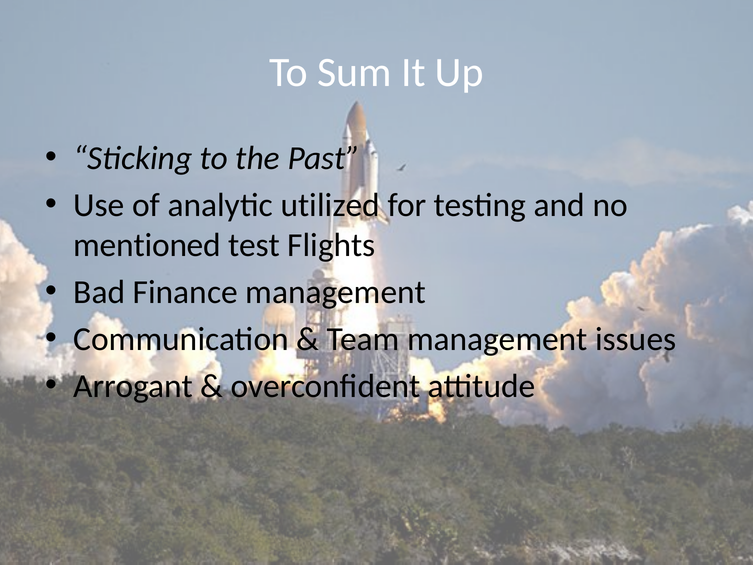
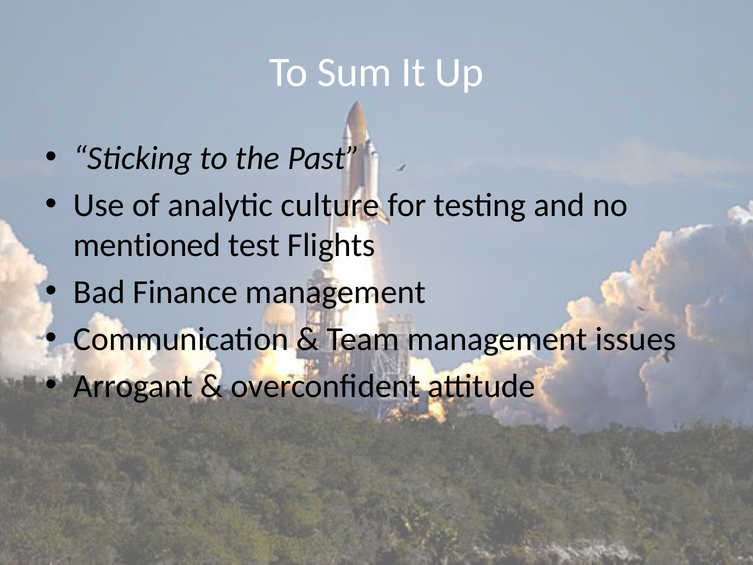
utilized: utilized -> culture
